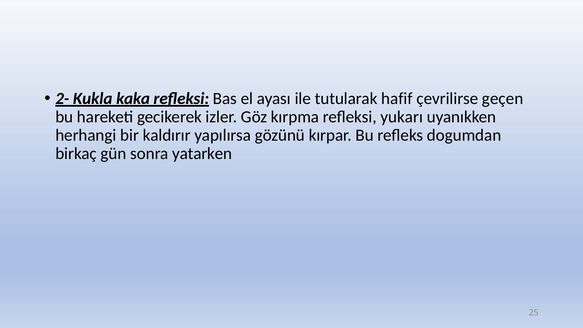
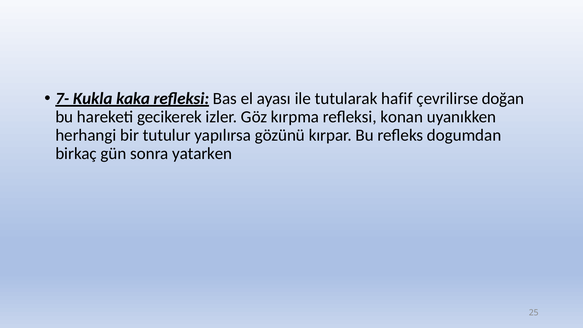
2-: 2- -> 7-
geçen: geçen -> doğan
yukarı: yukarı -> konan
kaldırır: kaldırır -> tutulur
